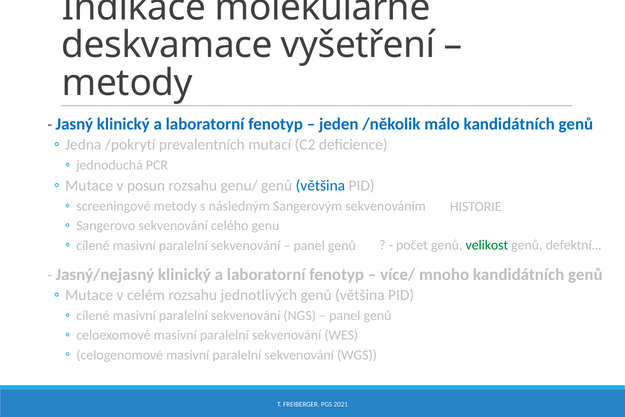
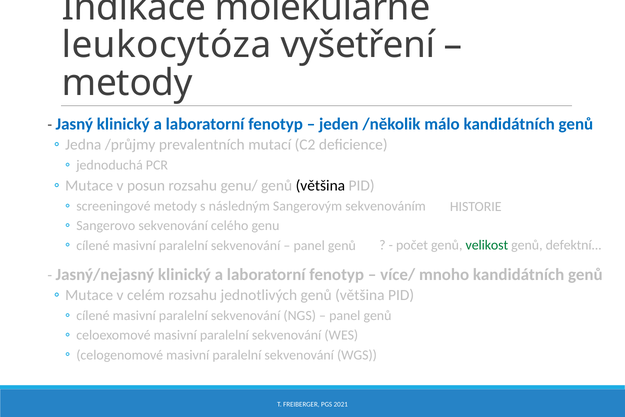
deskvamace: deskvamace -> leukocytóza
/pokrytí: /pokrytí -> /průjmy
většina at (320, 186) colour: blue -> black
